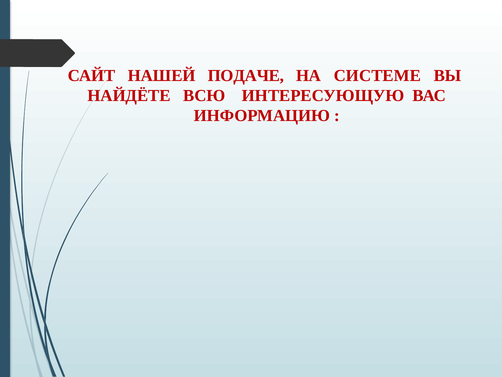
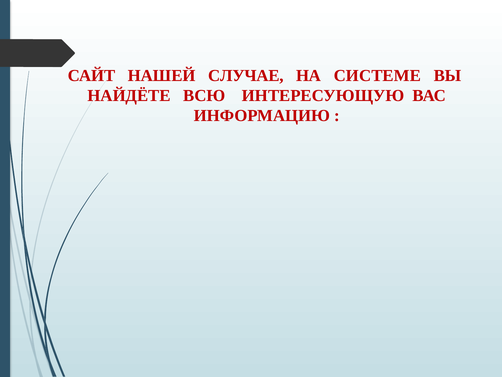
ПОДАЧЕ: ПОДАЧЕ -> СЛУЧАЕ
